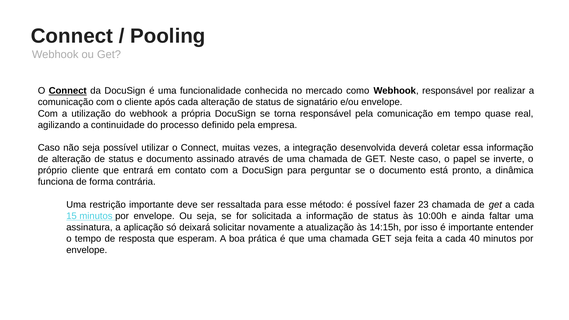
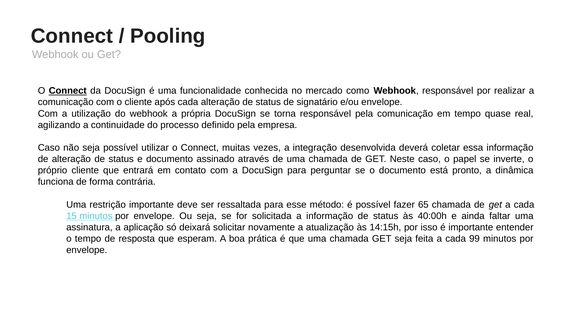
23: 23 -> 65
10:00h: 10:00h -> 40:00h
40: 40 -> 99
